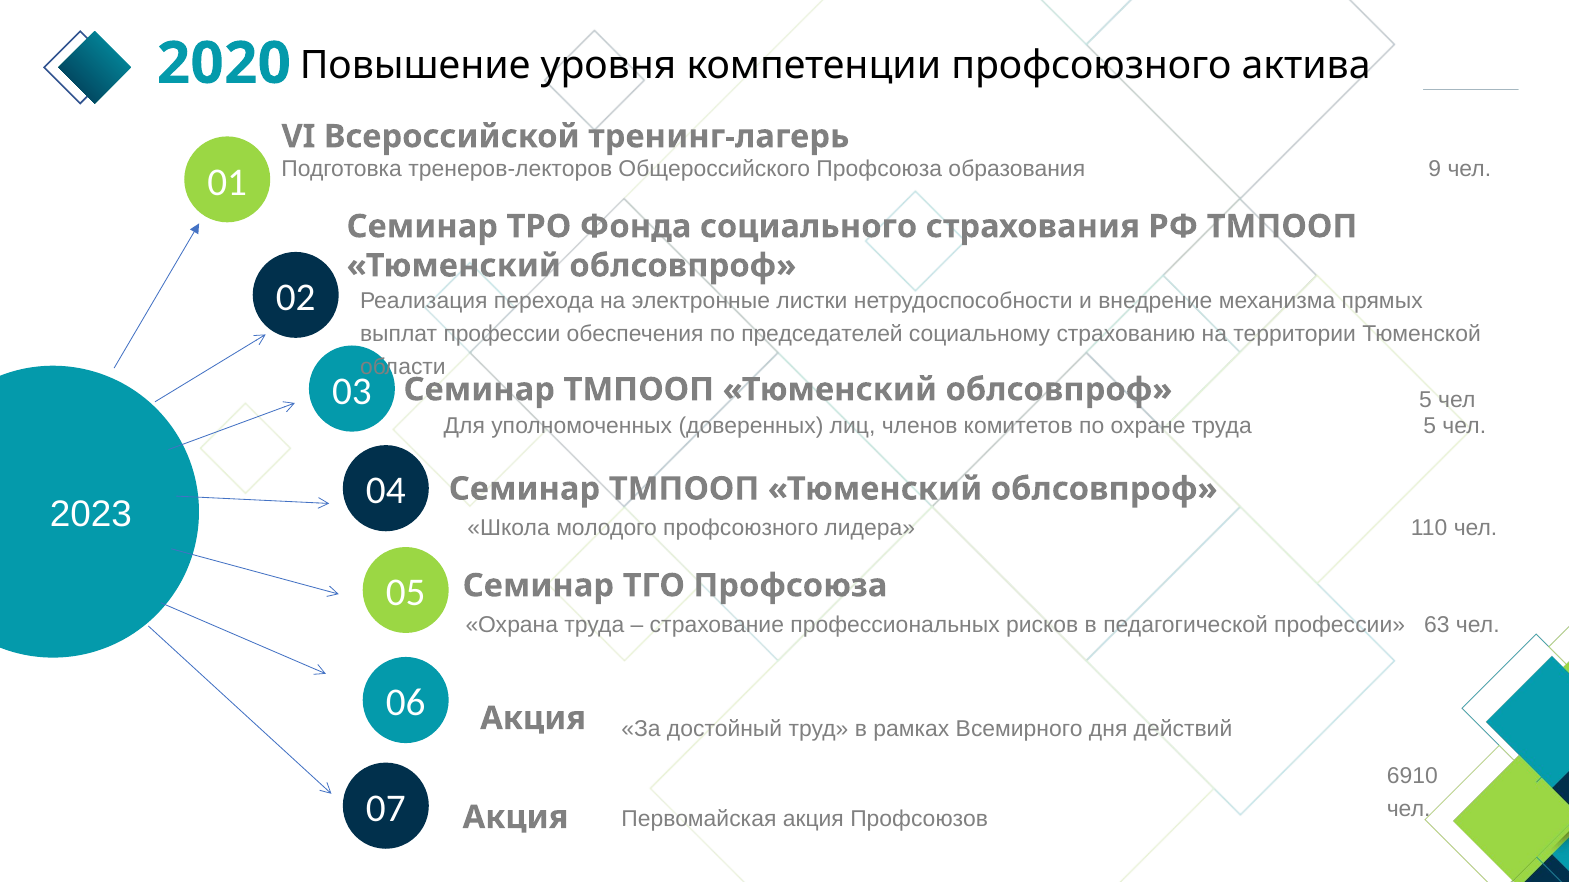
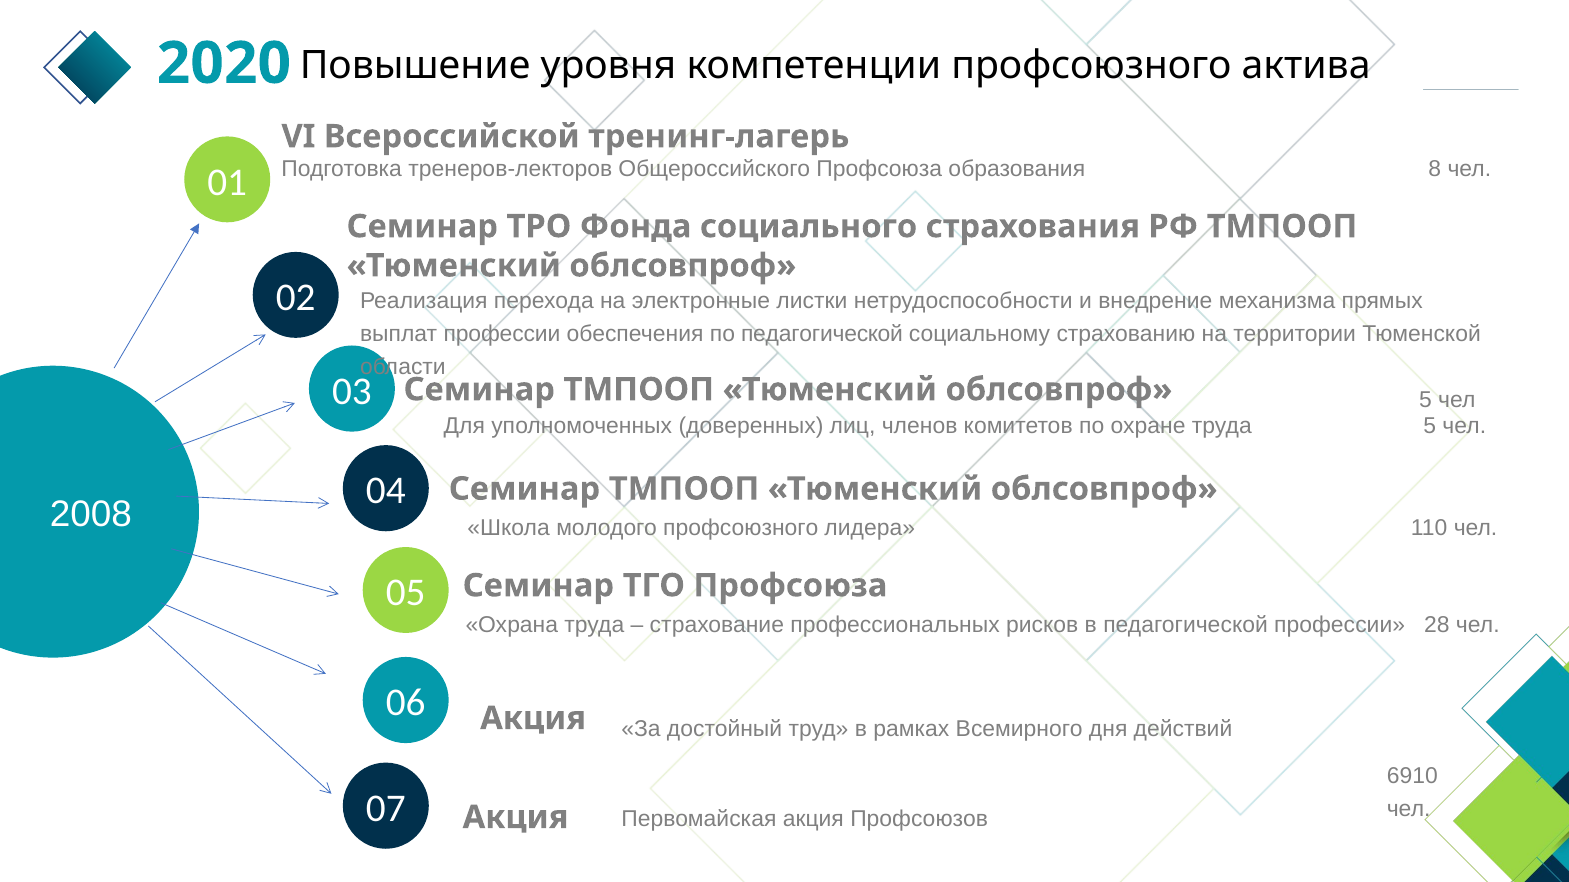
9: 9 -> 8
по председателей: председателей -> педагогической
2023: 2023 -> 2008
63: 63 -> 28
